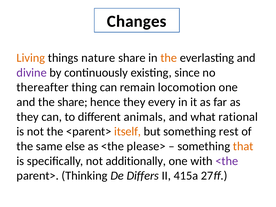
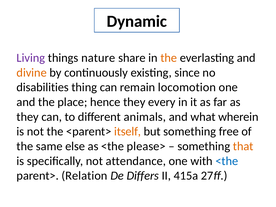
Changes: Changes -> Dynamic
Living colour: orange -> purple
divine colour: purple -> orange
thereafter: thereafter -> disabilities
the share: share -> place
rational: rational -> wherein
rest: rest -> free
additionally: additionally -> attendance
<the at (227, 161) colour: purple -> blue
Thinking: Thinking -> Relation
